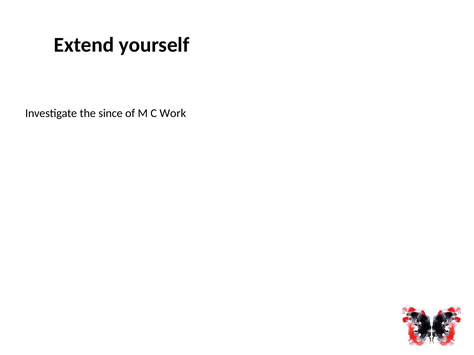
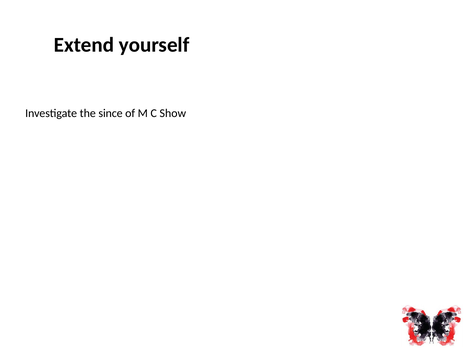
Work: Work -> Show
